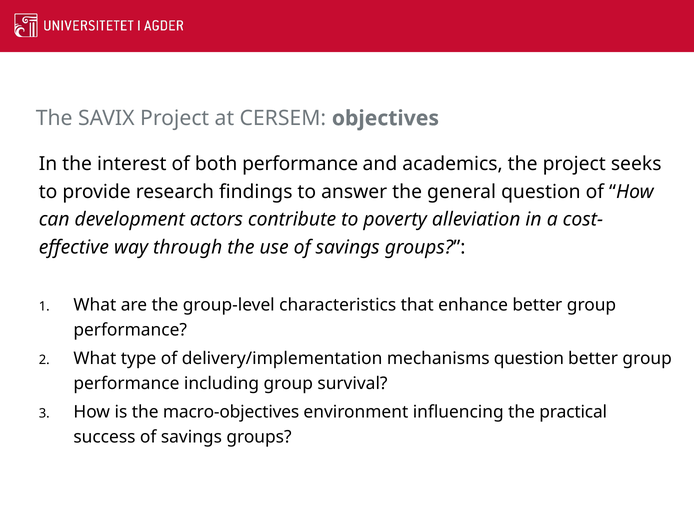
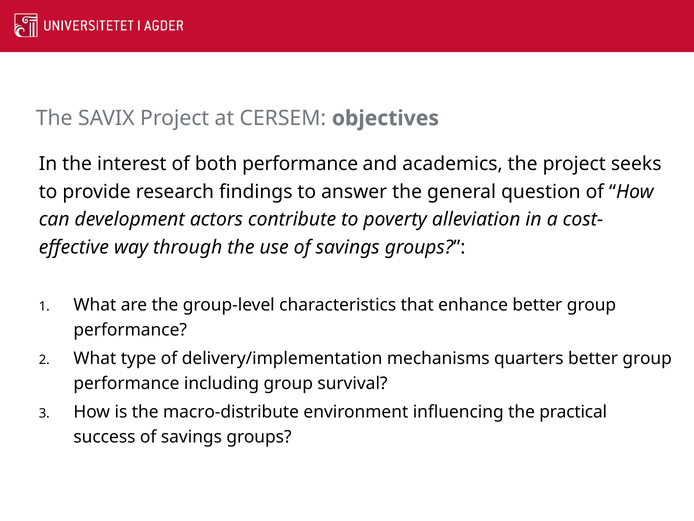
mechanisms question: question -> quarters
macro-objectives: macro-objectives -> macro-distribute
